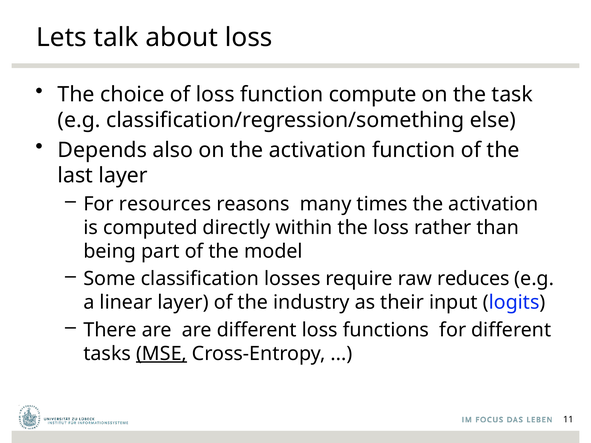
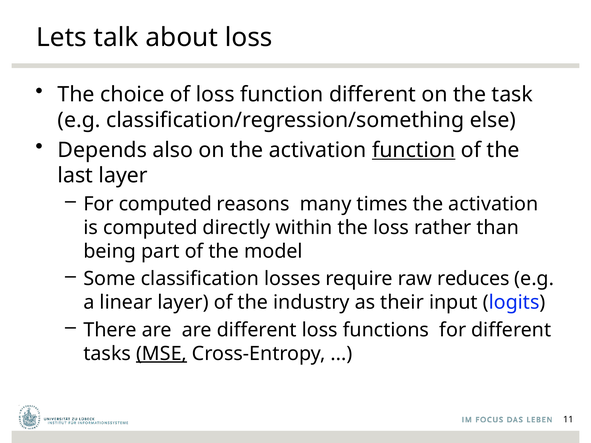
function compute: compute -> different
function at (414, 150) underline: none -> present
For resources: resources -> computed
